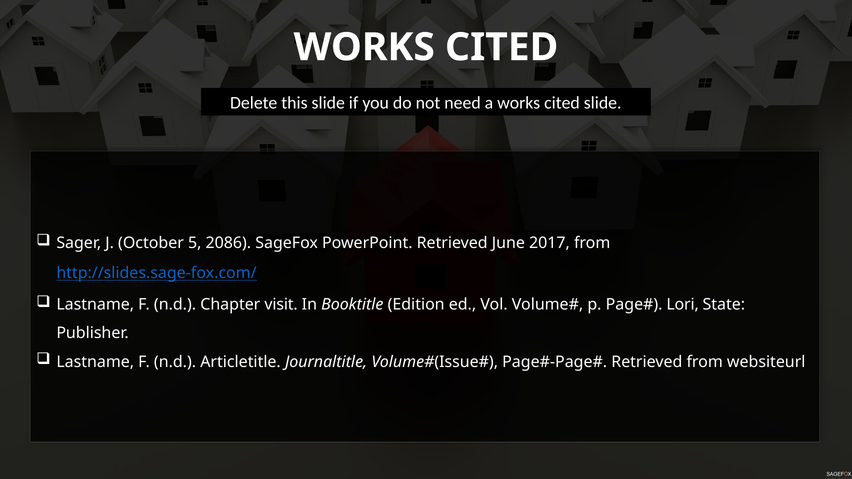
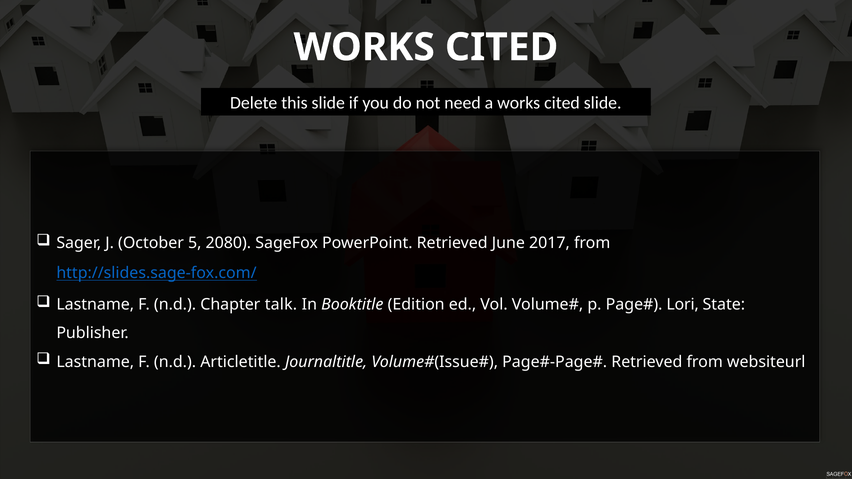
2086: 2086 -> 2080
visit: visit -> talk
